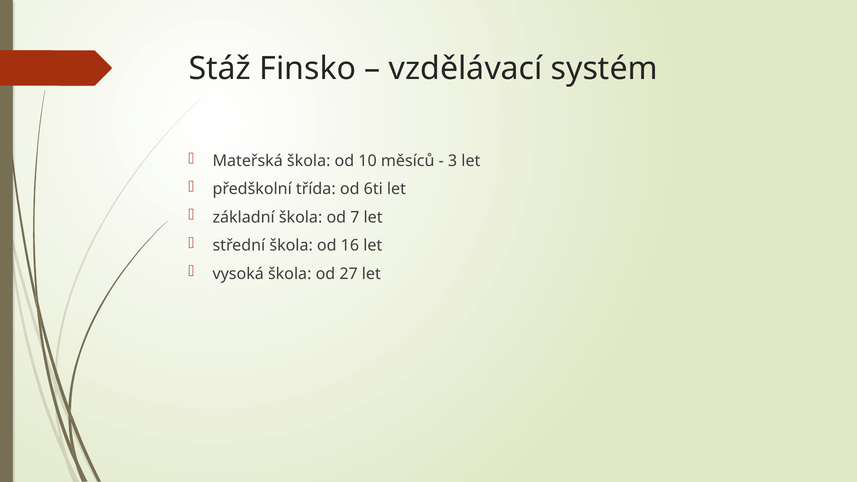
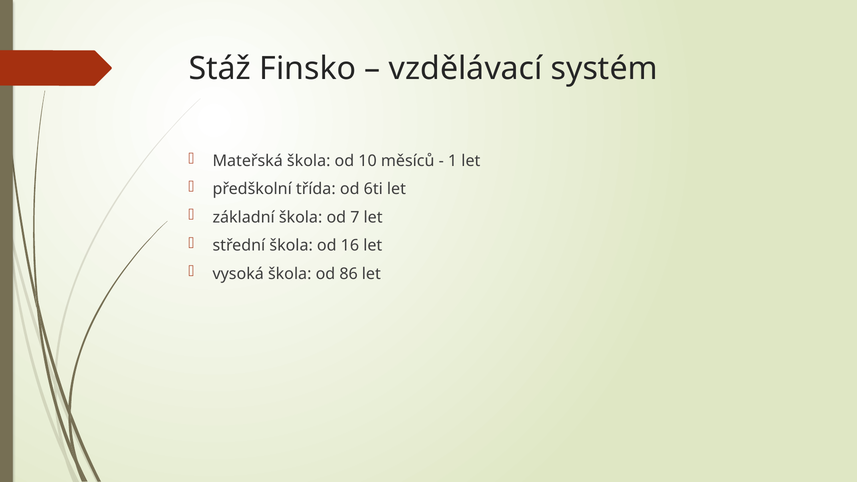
3: 3 -> 1
27: 27 -> 86
